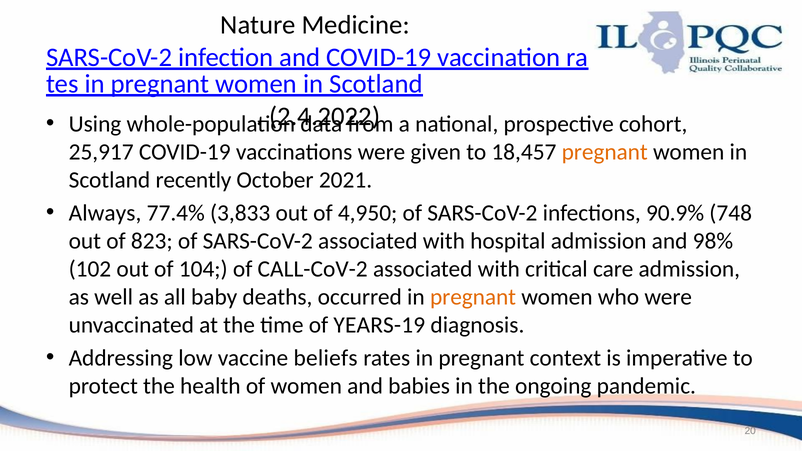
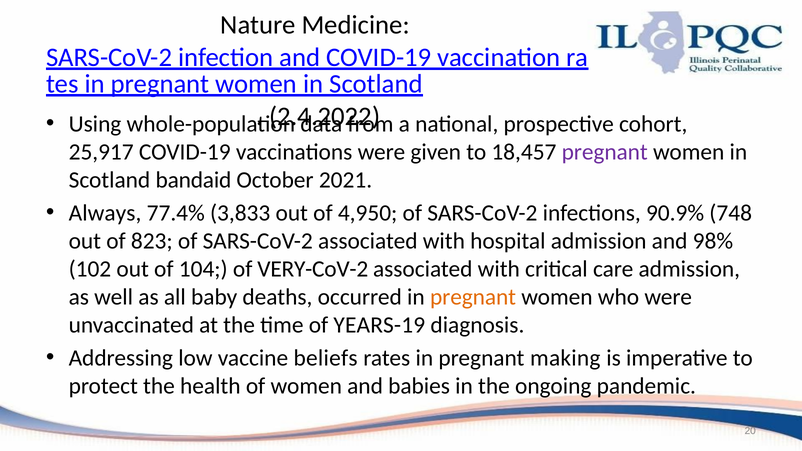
pregnant at (605, 152) colour: orange -> purple
recently: recently -> bandaid
CALL-CoV-2: CALL-CoV-2 -> VERY-CoV-2
context: context -> making
